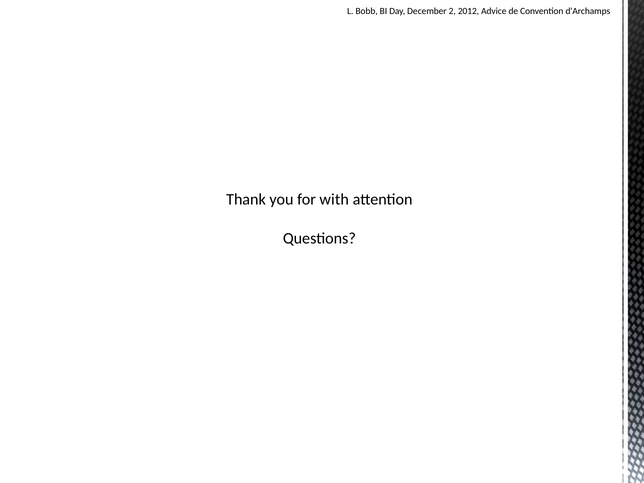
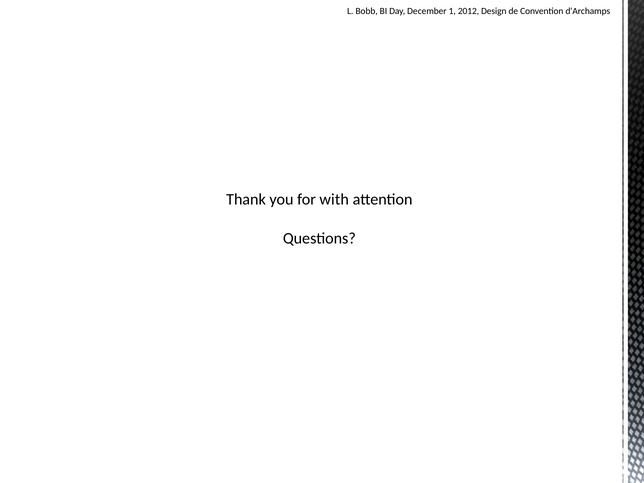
2: 2 -> 1
Advice: Advice -> Design
